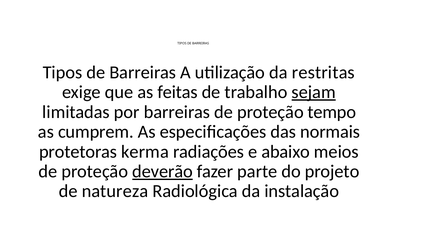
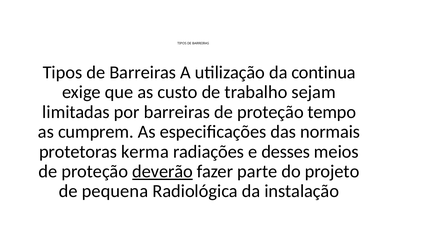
restritas: restritas -> continua
feitas: feitas -> custo
sejam underline: present -> none
abaixo: abaixo -> desses
natureza: natureza -> pequena
